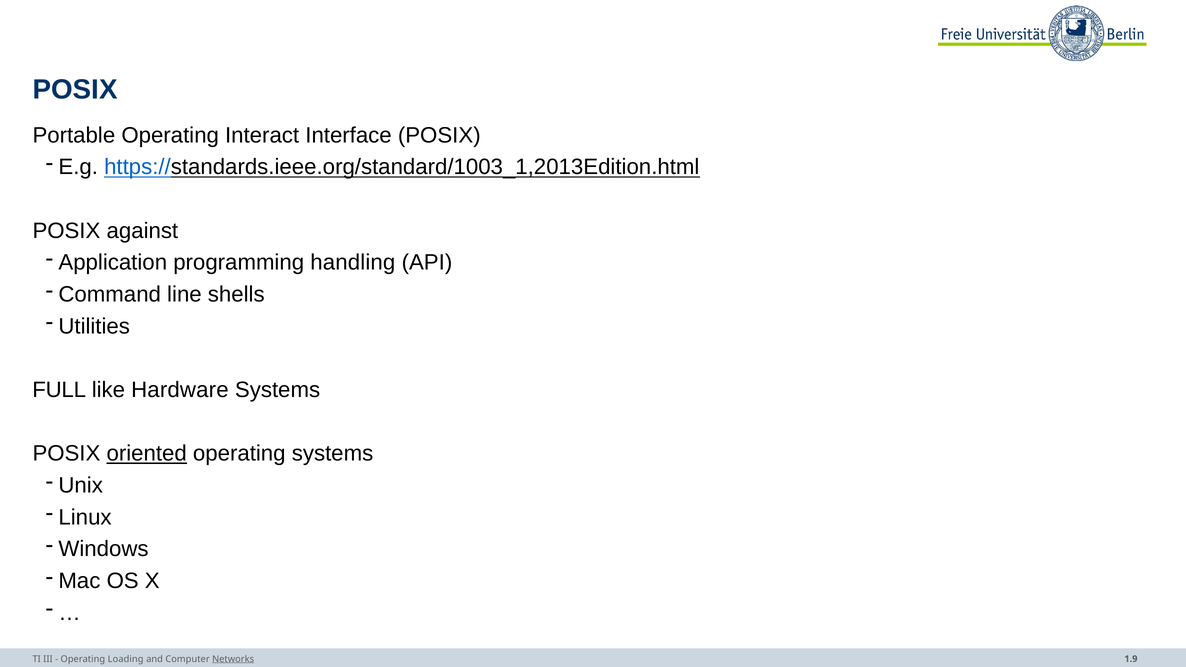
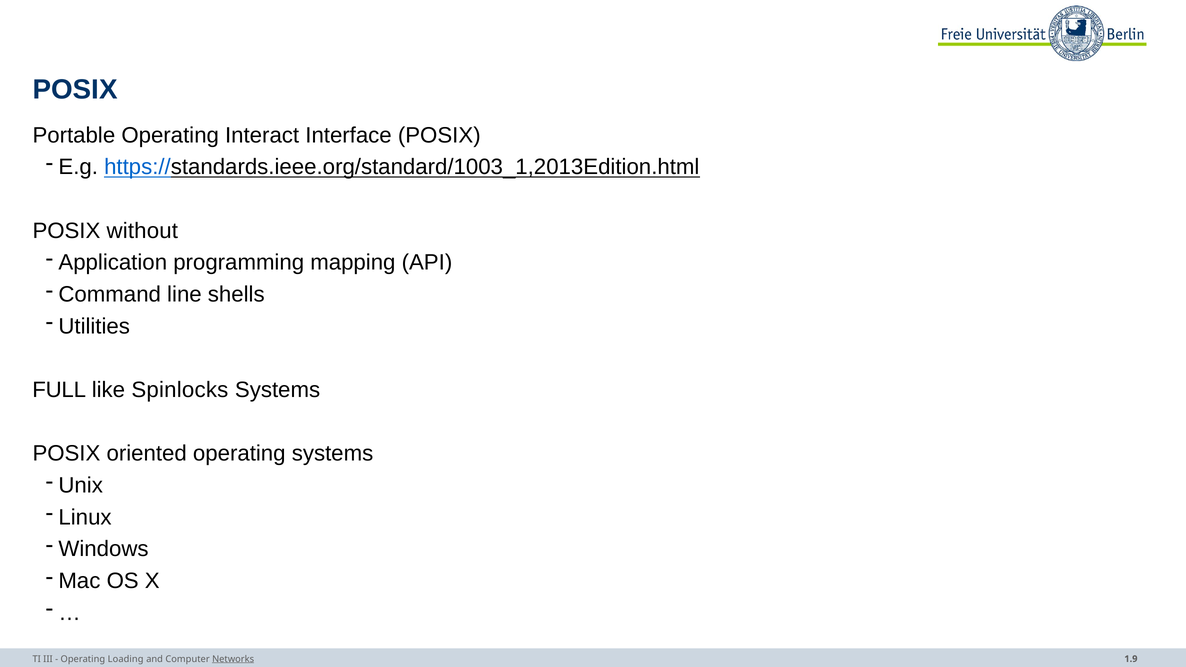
against: against -> without
handling: handling -> mapping
Hardware: Hardware -> Spinlocks
oriented underline: present -> none
